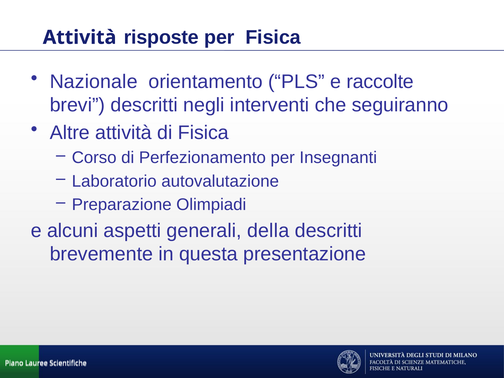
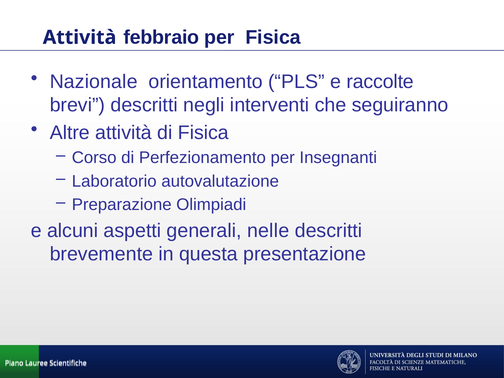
risposte: risposte -> febbraio
della: della -> nelle
